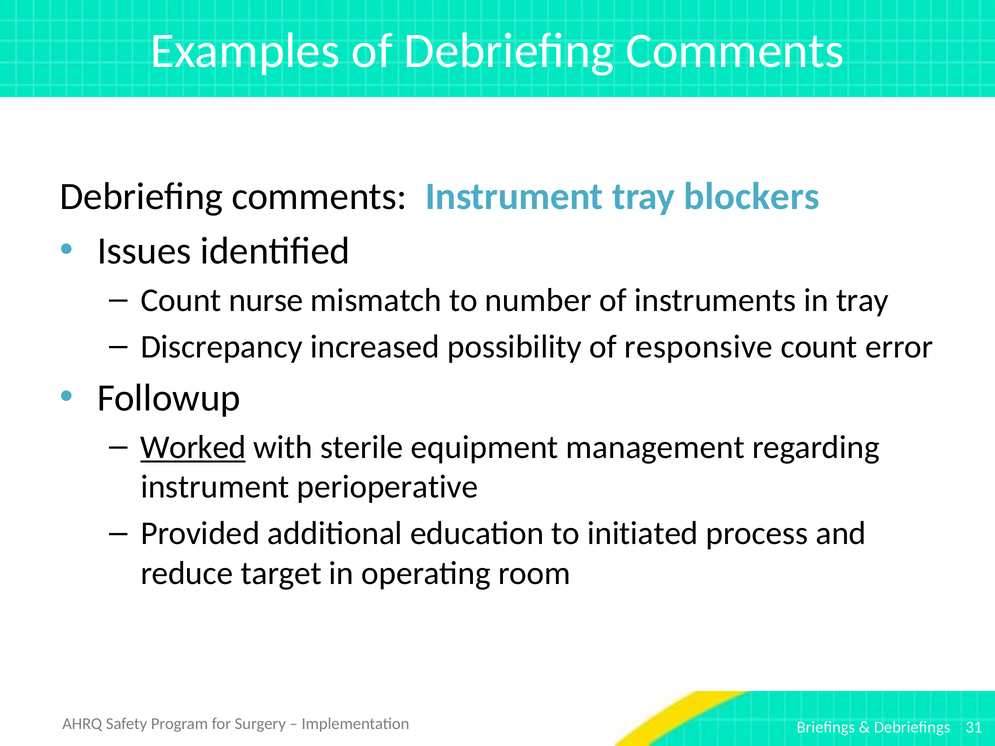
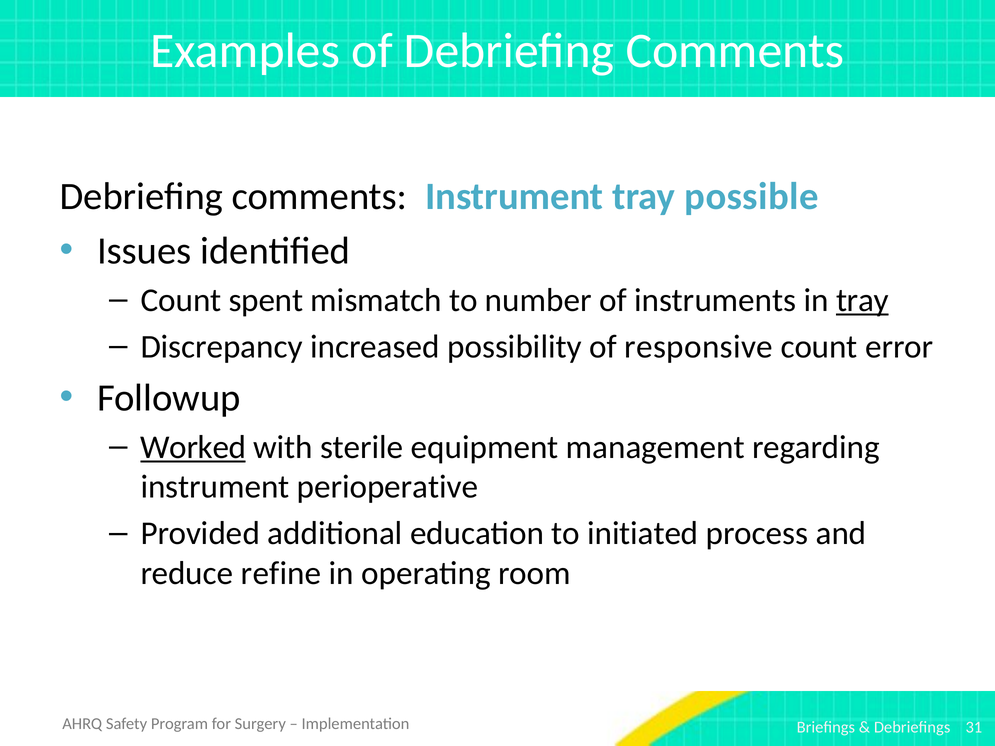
blockers: blockers -> possible
nurse: nurse -> spent
tray at (862, 300) underline: none -> present
target: target -> refine
